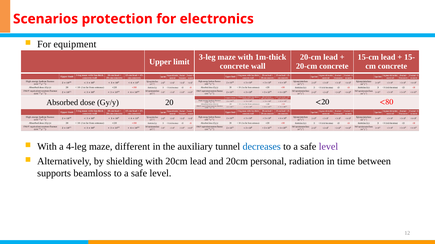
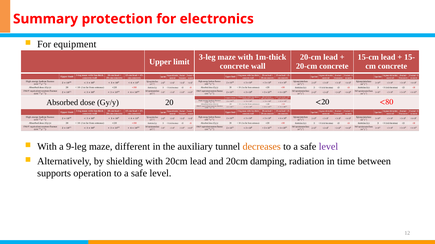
Scenarios: Scenarios -> Summary
4-leg: 4-leg -> 9-leg
decreases colour: blue -> orange
personal: personal -> damping
beamloss: beamloss -> operation
